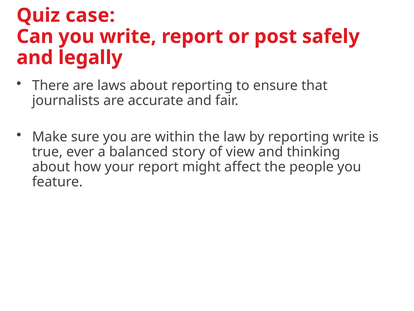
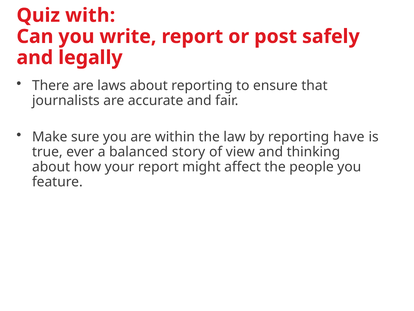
case: case -> with
reporting write: write -> have
